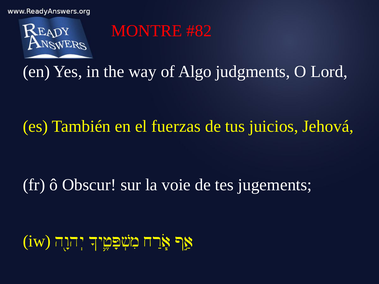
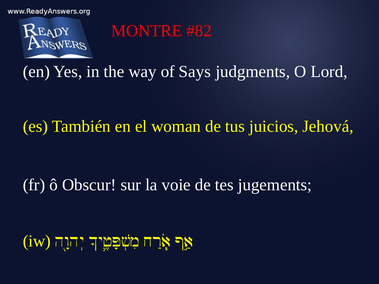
Algo: Algo -> Says
fuerzas: fuerzas -> woman
